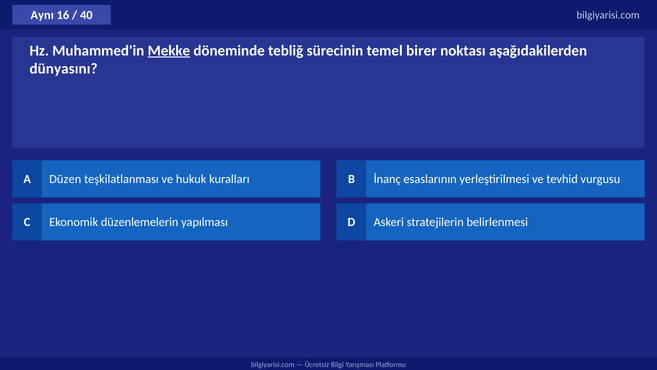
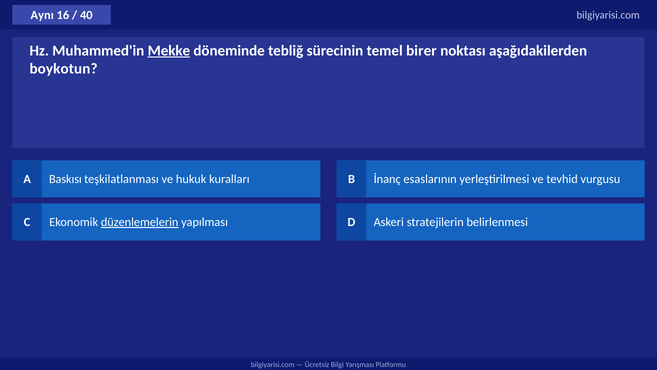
dünyasını: dünyasını -> boykotun
Düzen: Düzen -> Baskısı
düzenlemelerin underline: none -> present
